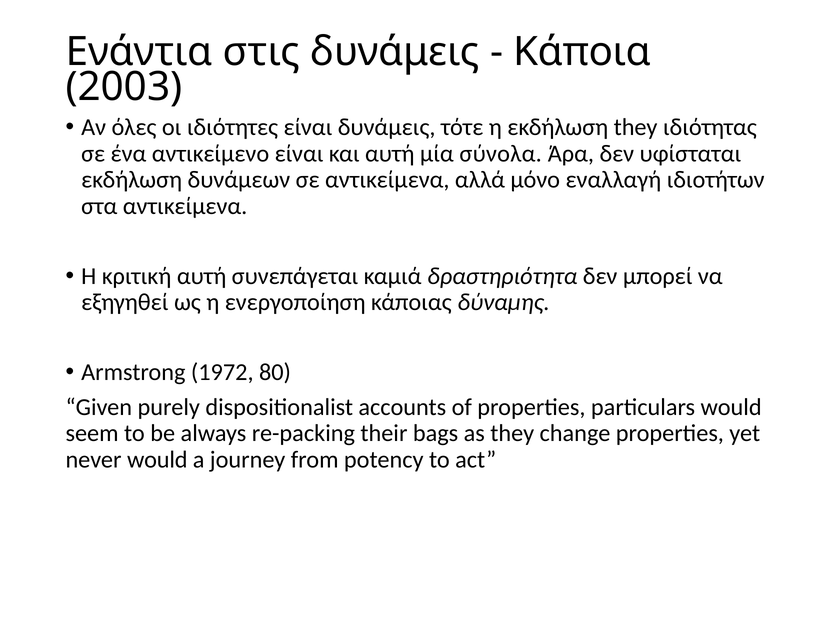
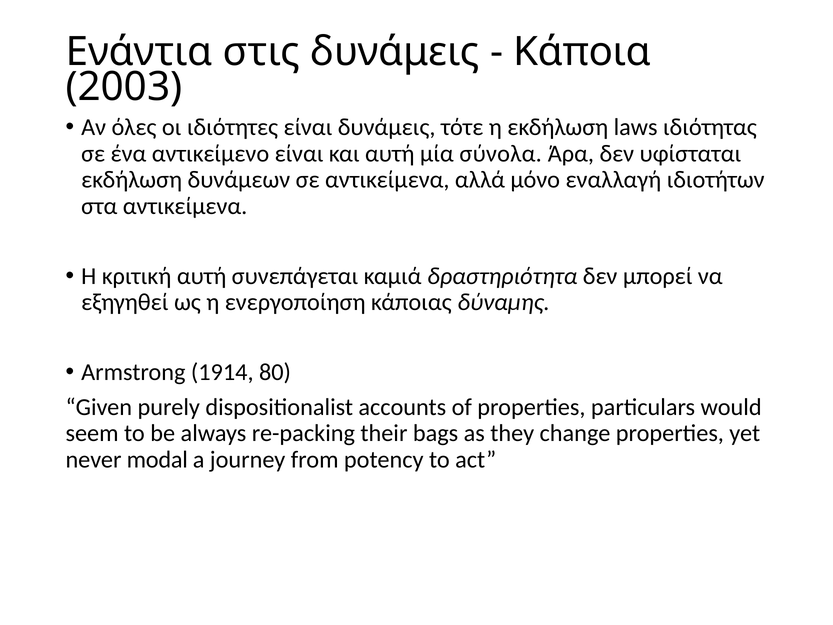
εκδήλωση they: they -> laws
1972: 1972 -> 1914
never would: would -> modal
